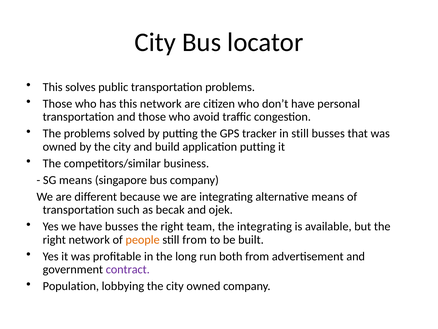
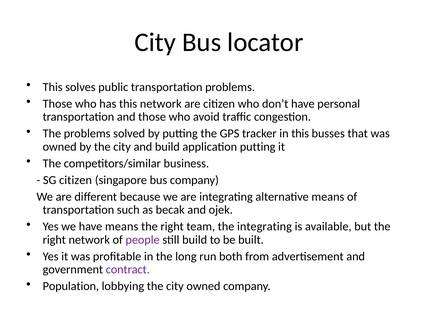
in still: still -> this
SG means: means -> citizen
have busses: busses -> means
people colour: orange -> purple
still from: from -> build
